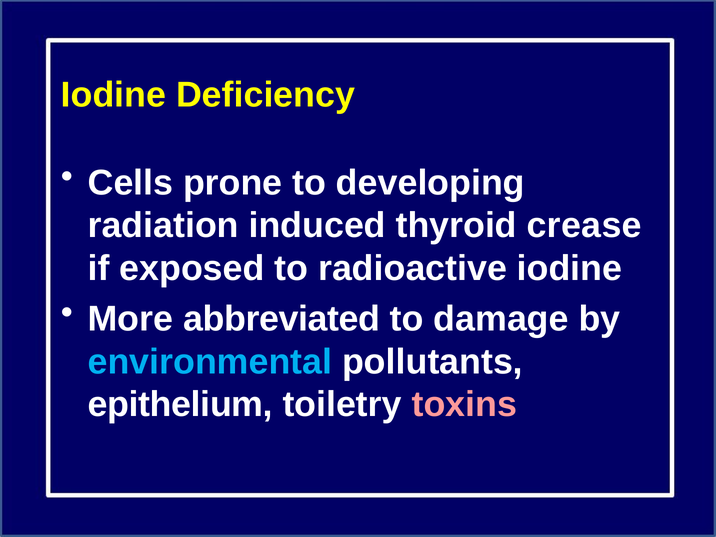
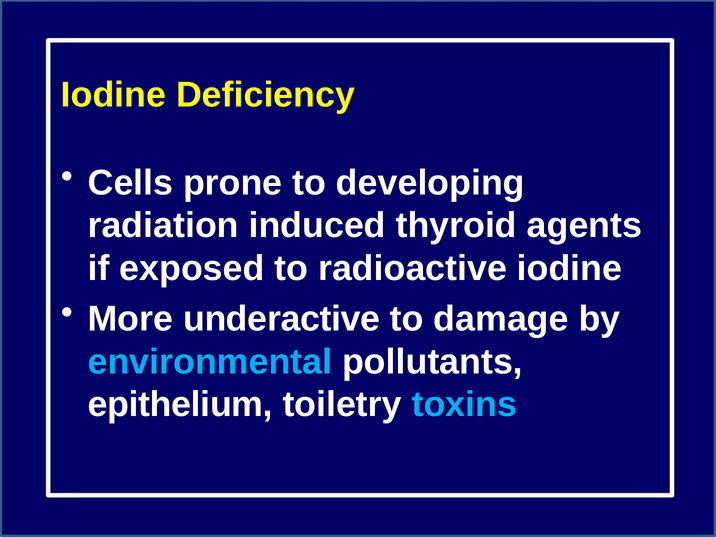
crease: crease -> agents
abbreviated: abbreviated -> underactive
toxins colour: pink -> light blue
